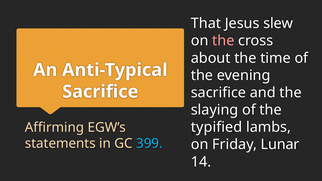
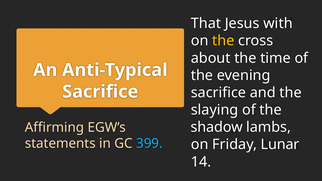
slew: slew -> with
the at (223, 41) colour: pink -> yellow
typified: typified -> shadow
